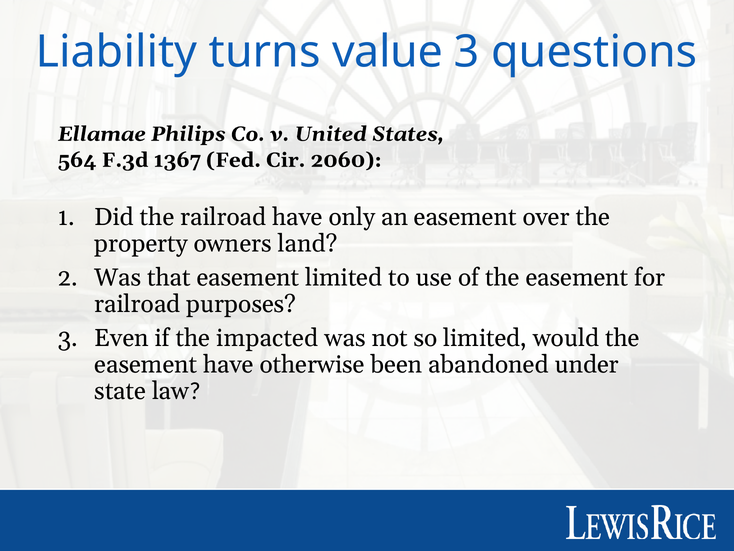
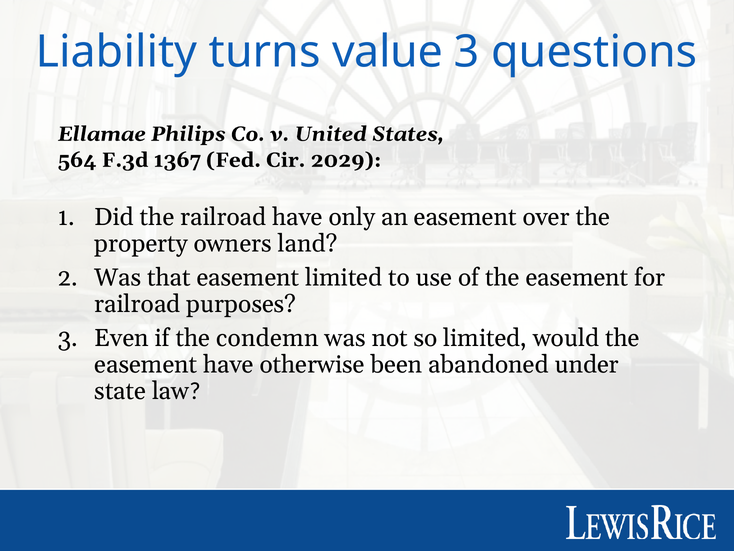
2060: 2060 -> 2029
impacted: impacted -> condemn
